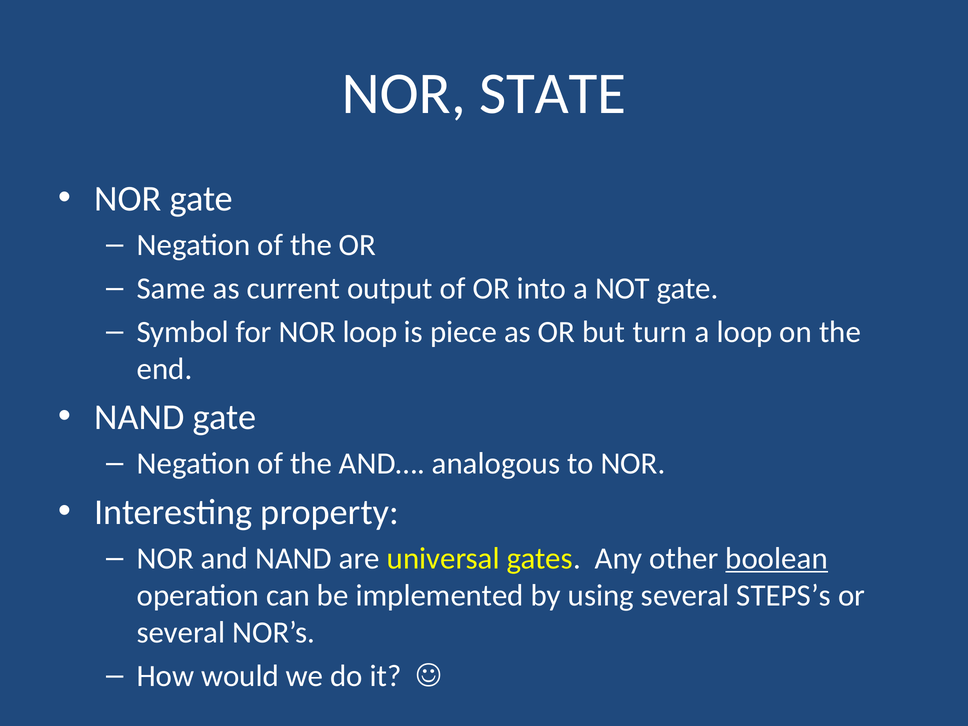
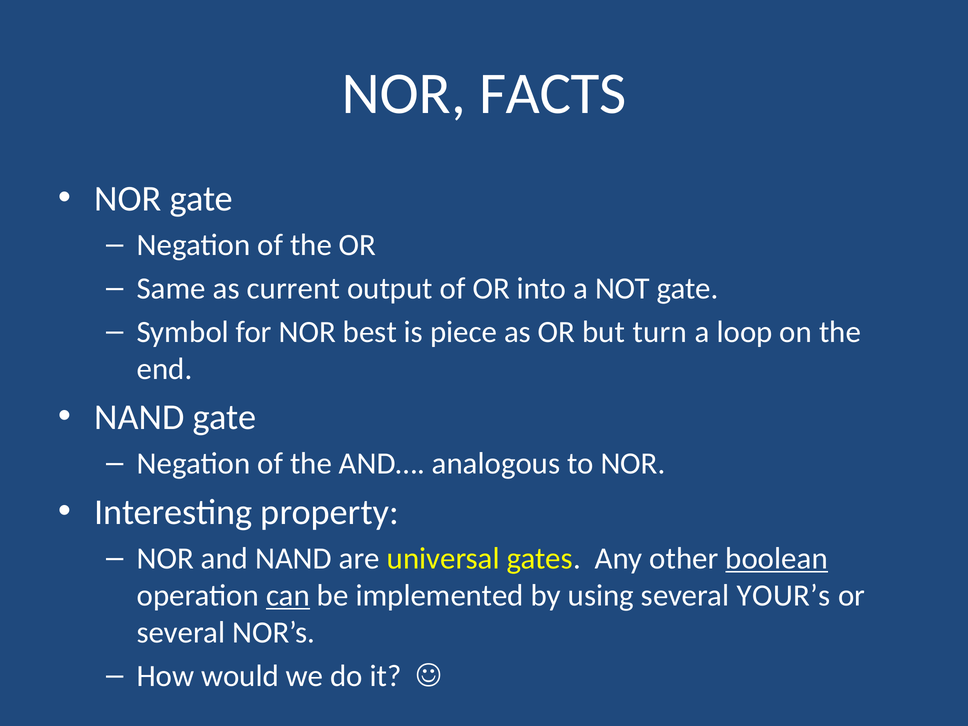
STATE: STATE -> FACTS
NOR loop: loop -> best
can underline: none -> present
STEPS’s: STEPS’s -> YOUR’s
